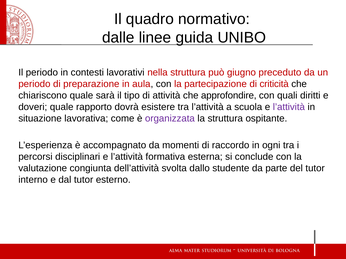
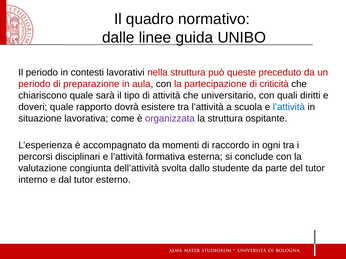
giugno: giugno -> queste
approfondire: approfondire -> universitario
l’attività at (289, 107) colour: purple -> blue
